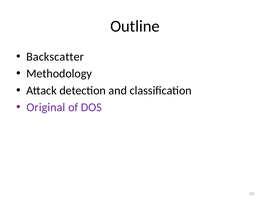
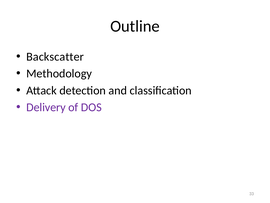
Original: Original -> Delivery
